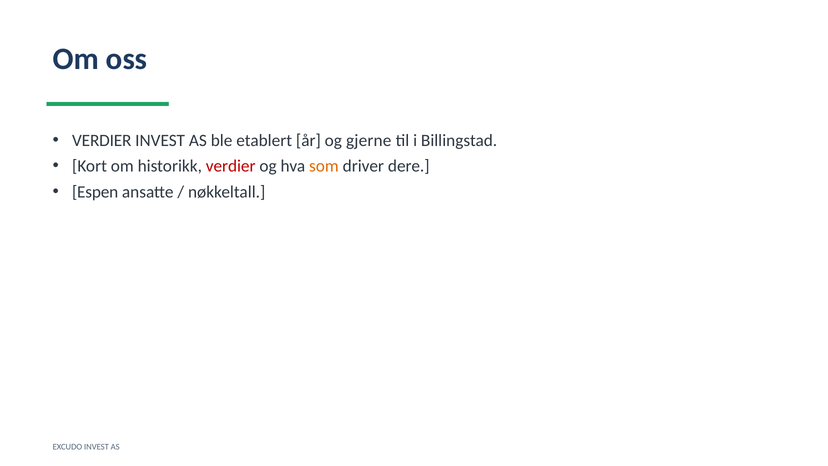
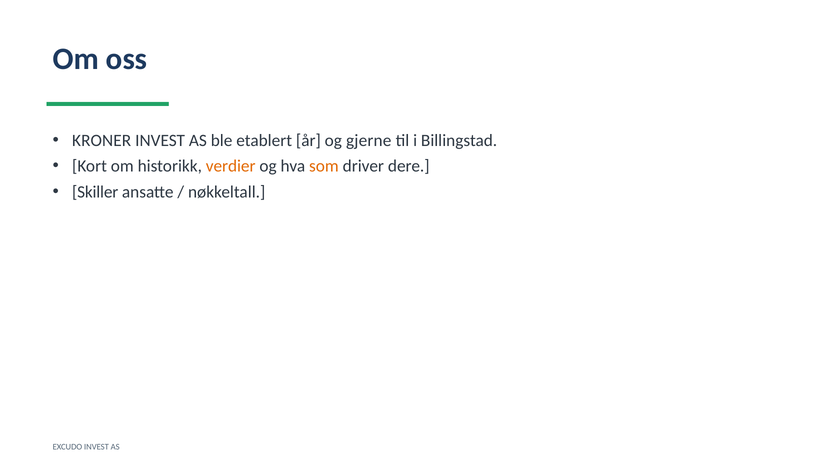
VERDIER at (102, 140): VERDIER -> KRONER
verdier at (231, 166) colour: red -> orange
Espen: Espen -> Skiller
